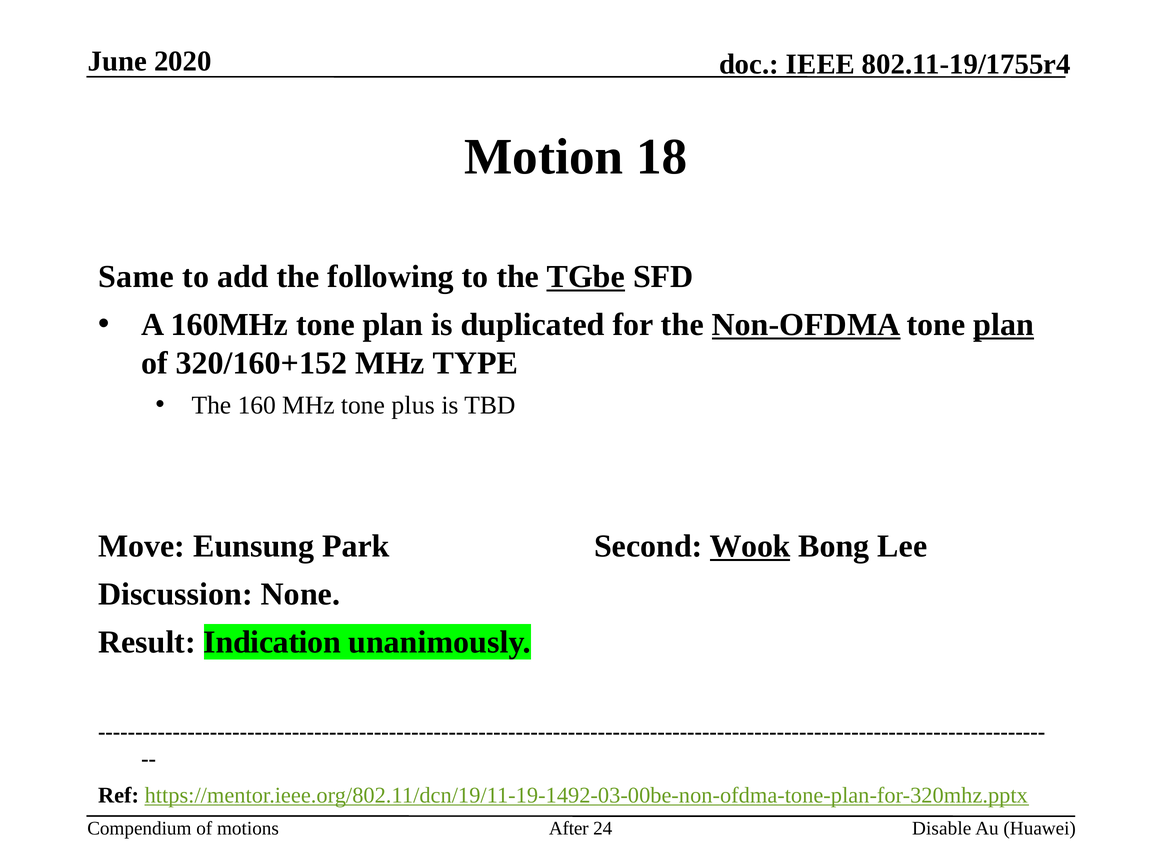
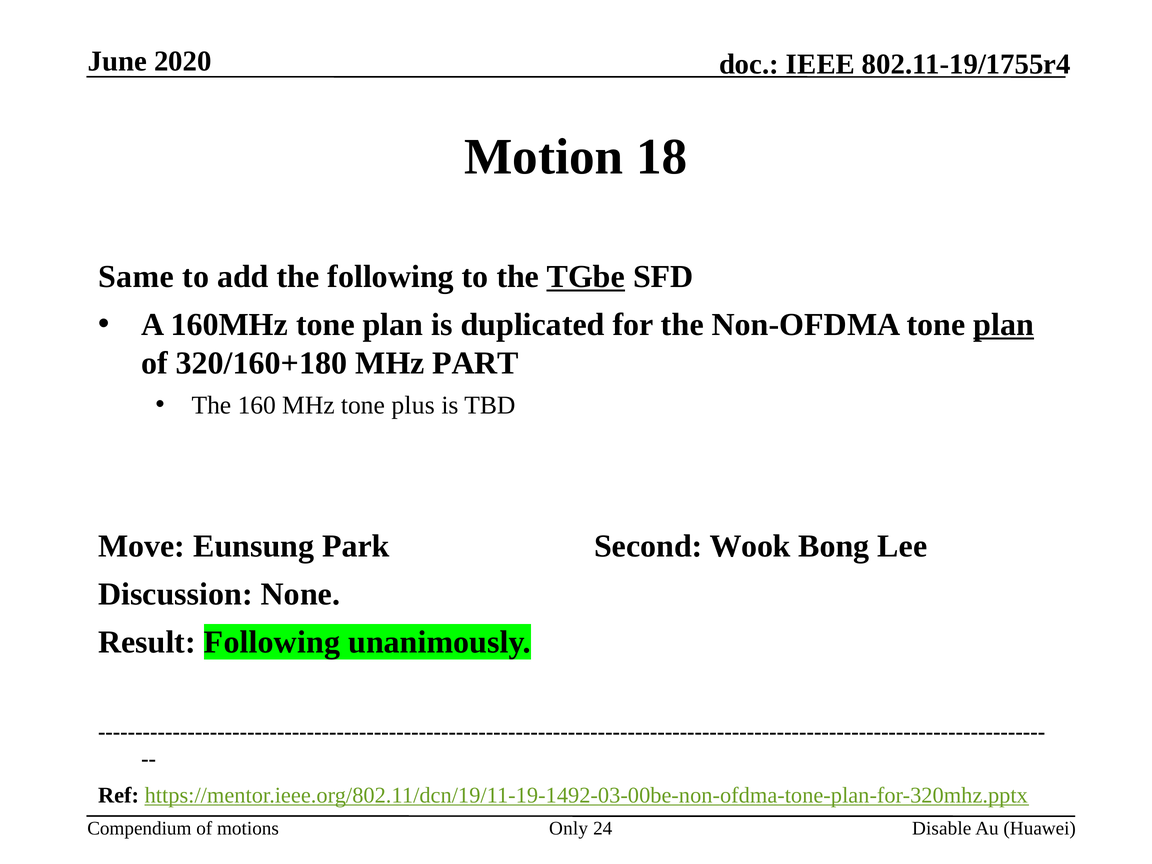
Non-OFDMA underline: present -> none
320/160+152: 320/160+152 -> 320/160+180
TYPE: TYPE -> PART
Wook underline: present -> none
Result Indication: Indication -> Following
After: After -> Only
